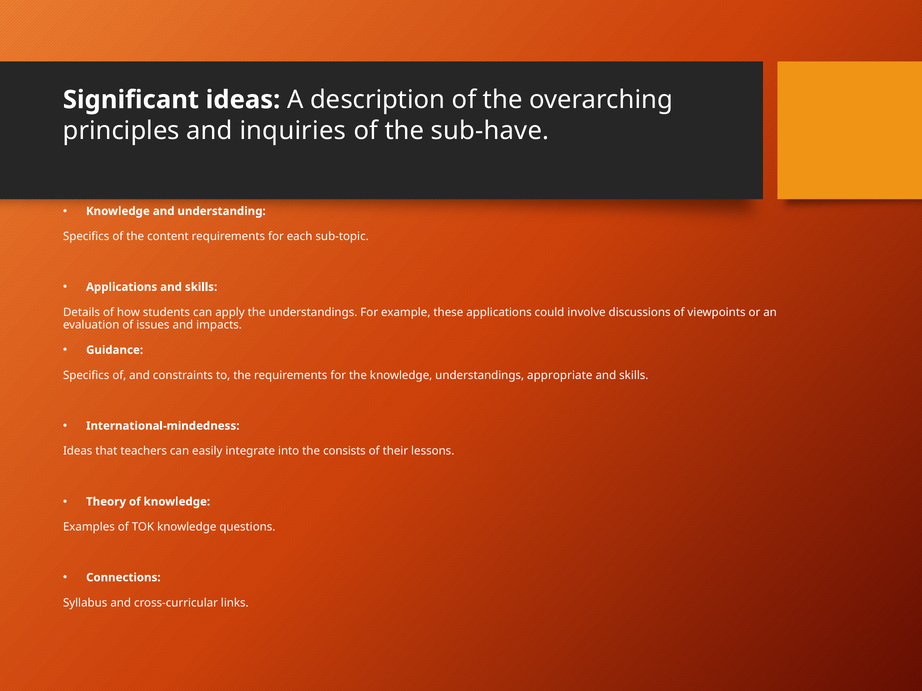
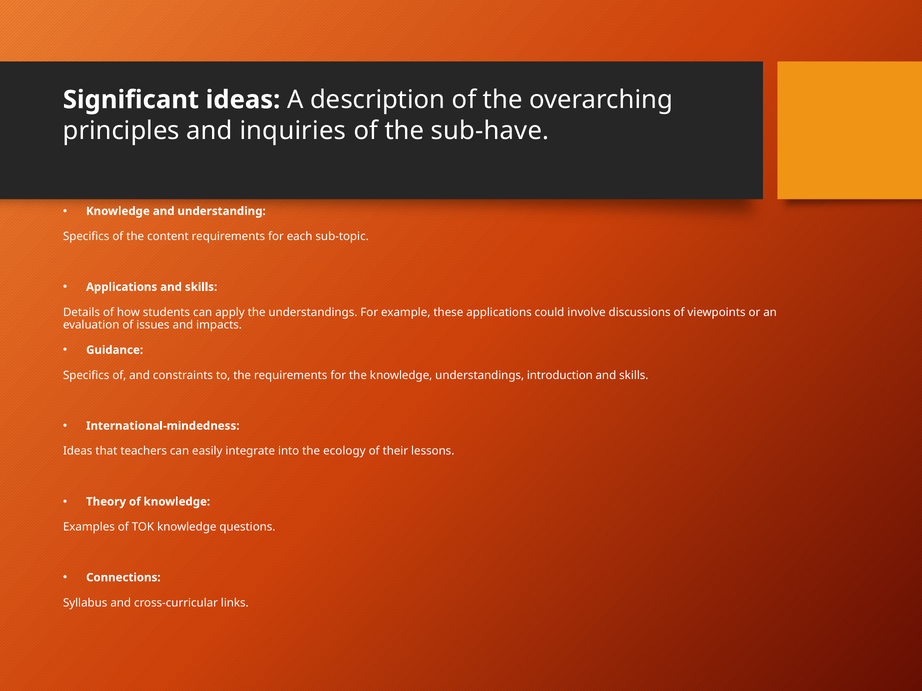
appropriate: appropriate -> introduction
consists: consists -> ecology
